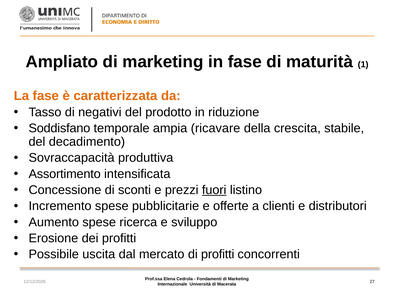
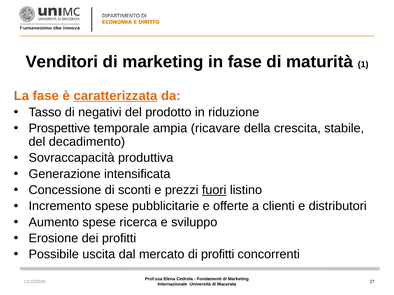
Ampliato: Ampliato -> Venditori
caratterizzata underline: none -> present
Soddisfano: Soddisfano -> Prospettive
Assortimento: Assortimento -> Generazione
